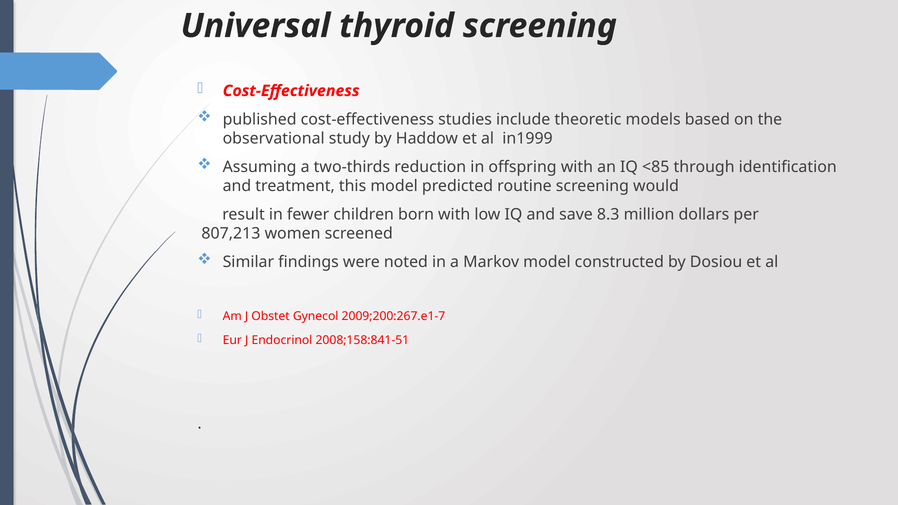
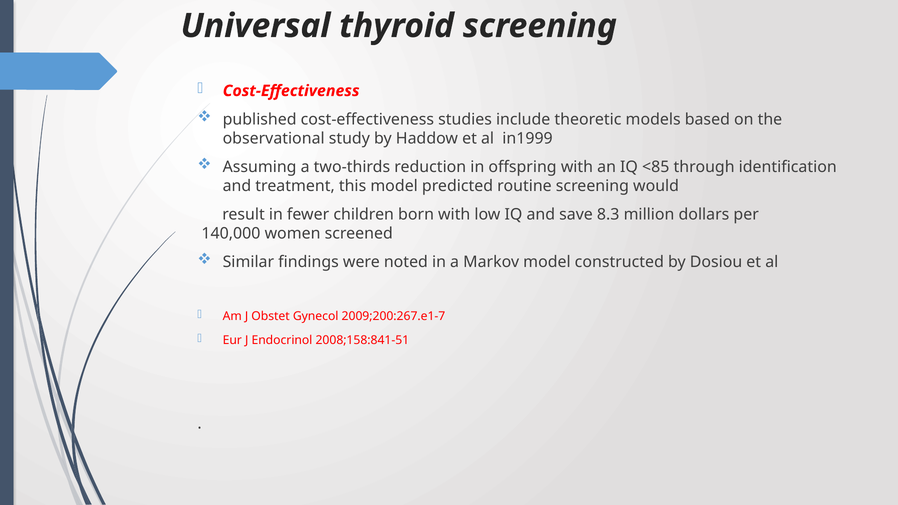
807,213: 807,213 -> 140,000
